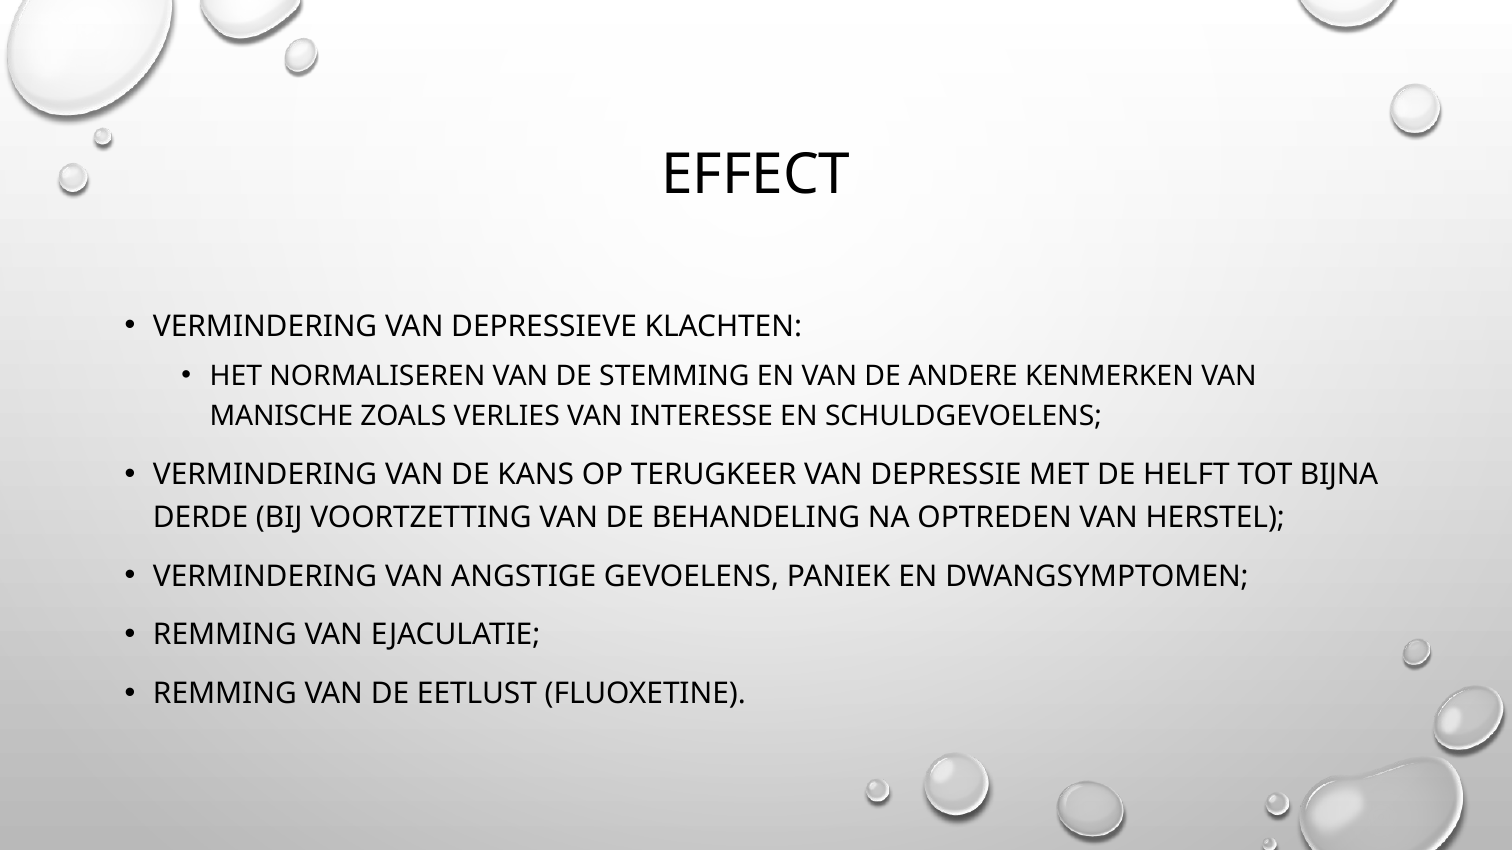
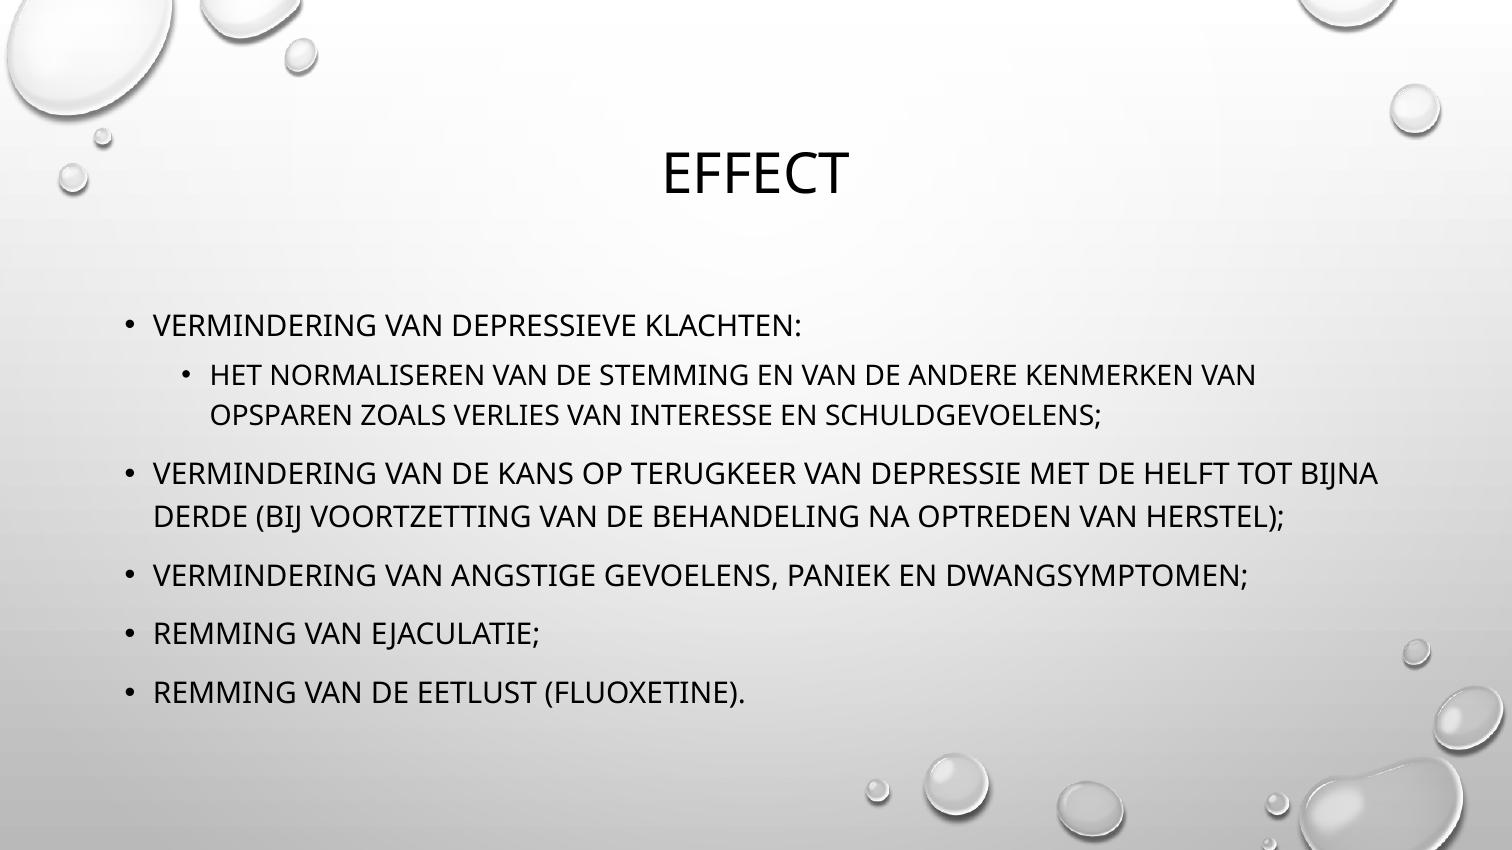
MANISCHE: MANISCHE -> OPSPAREN
